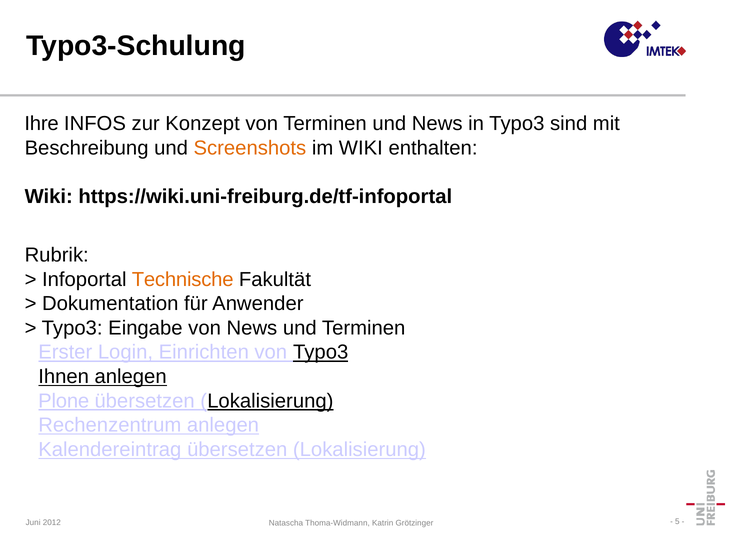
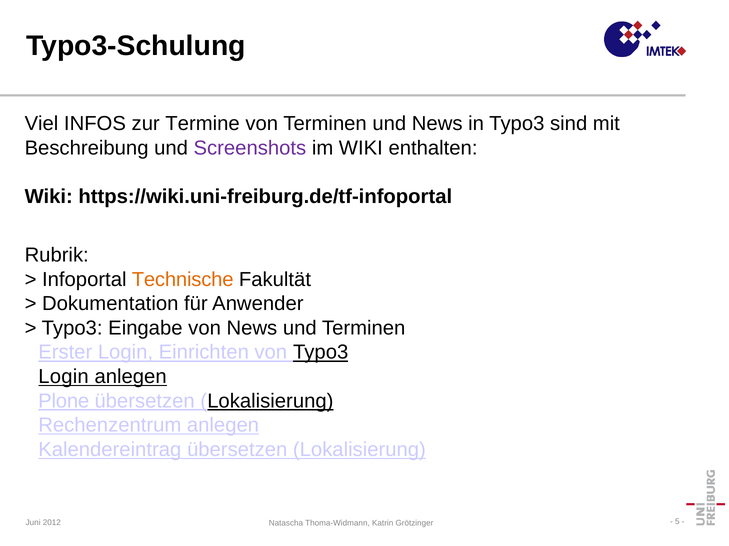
Ihre: Ihre -> Viel
Konzept: Konzept -> Termine
Screenshots colour: orange -> purple
Ihnen at (64, 377): Ihnen -> Login
